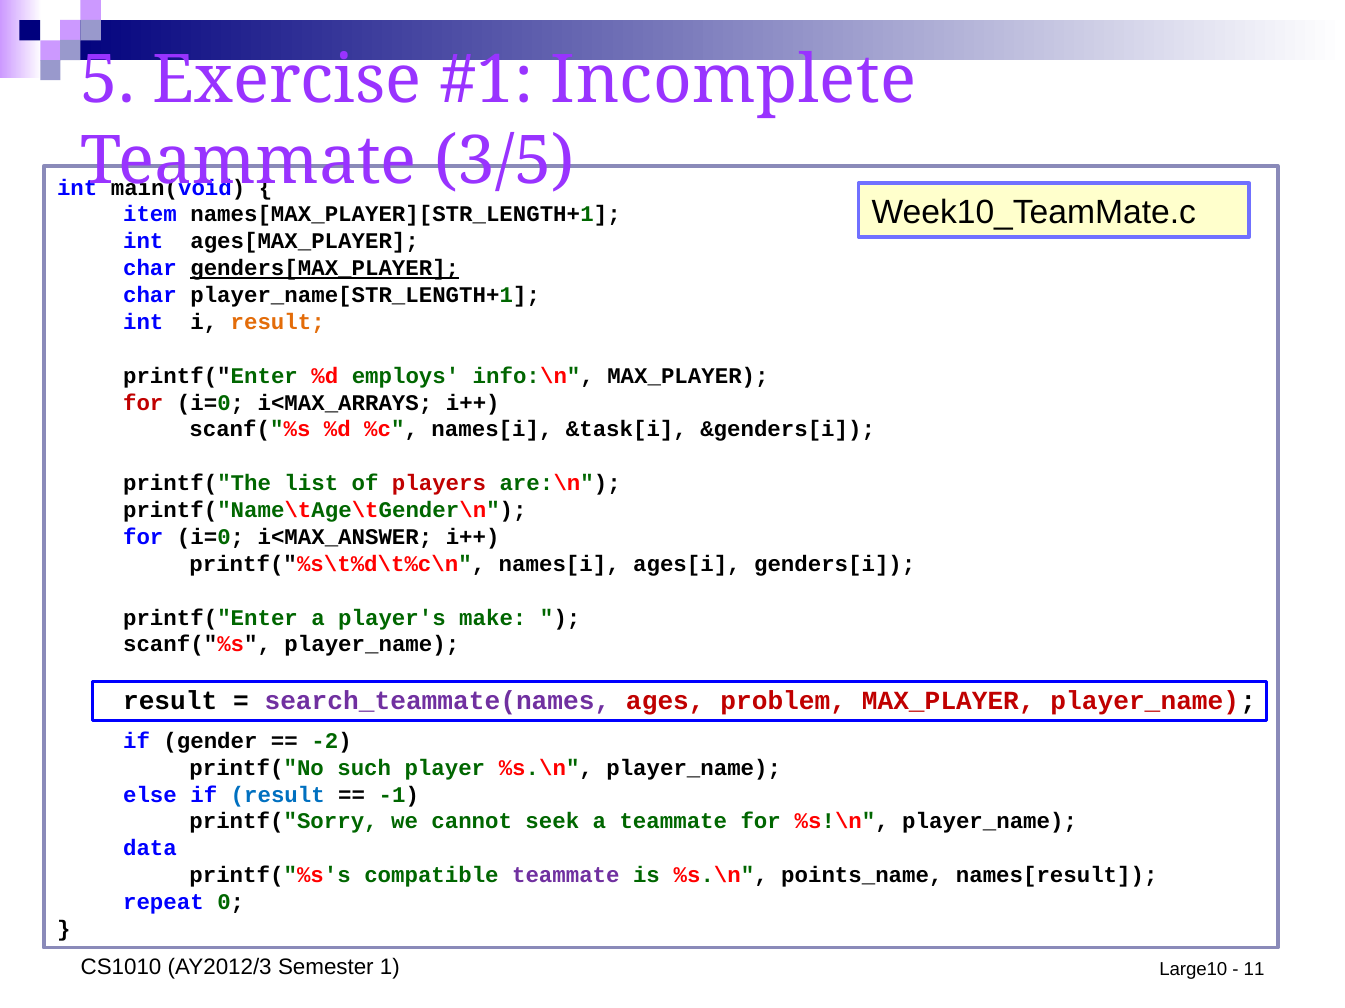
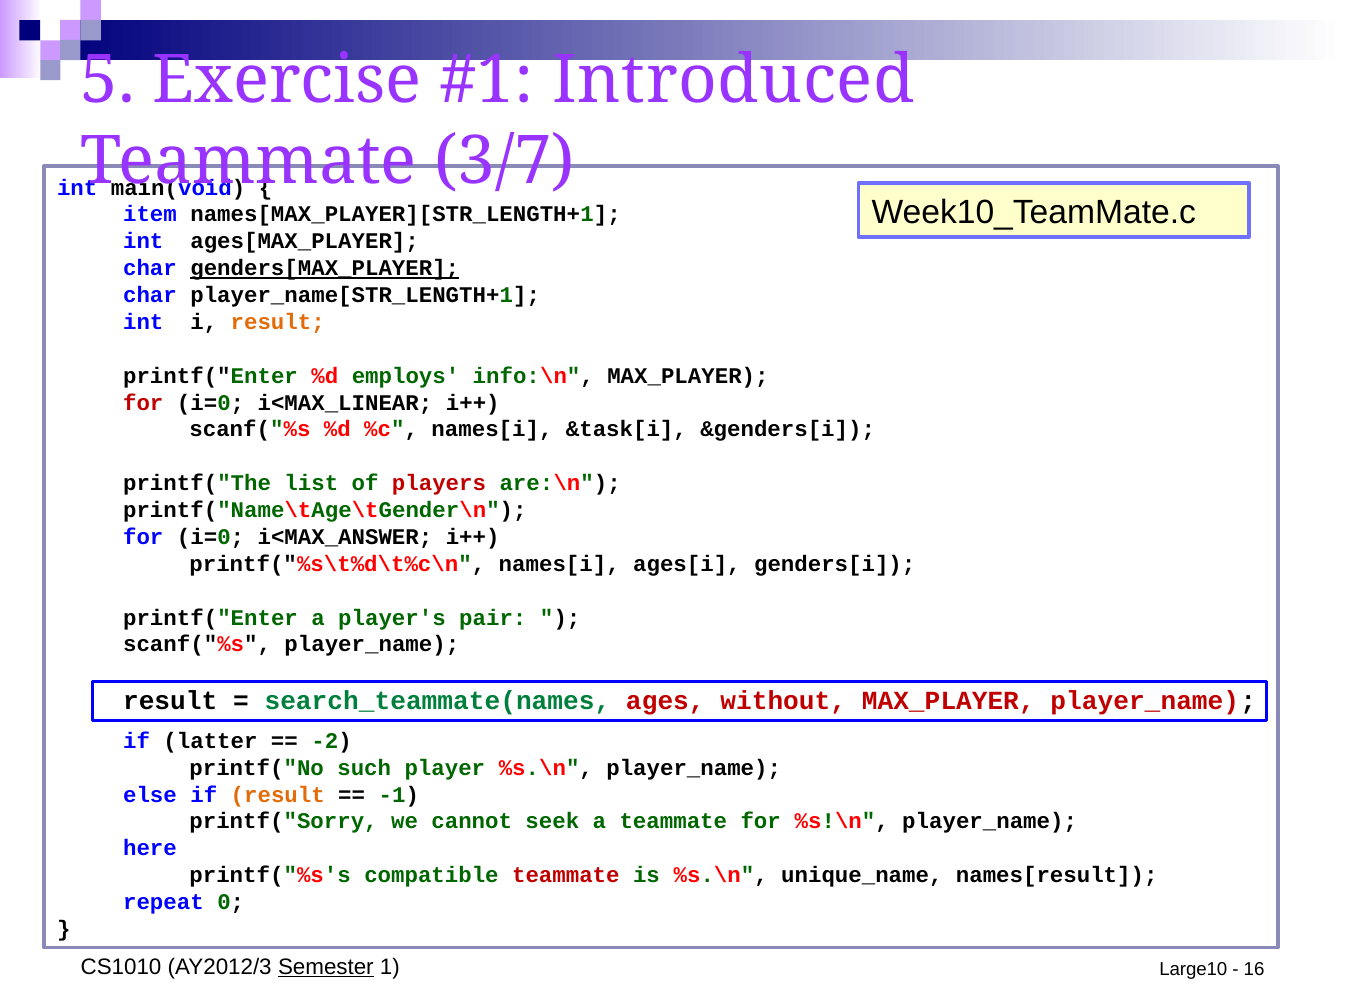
Incomplete: Incomplete -> Introduced
3/5: 3/5 -> 3/7
i<MAX_ARRAYS: i<MAX_ARRAYS -> i<MAX_LINEAR
make: make -> pair
search_teammate(names colour: purple -> green
problem: problem -> without
gender: gender -> latter
result at (278, 795) colour: blue -> orange
data: data -> here
teammate at (566, 876) colour: purple -> red
points_name: points_name -> unique_name
Semester underline: none -> present
11: 11 -> 16
